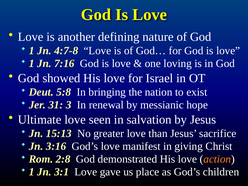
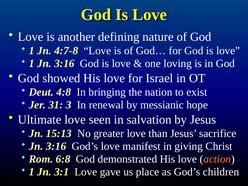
1 Jn 7:16: 7:16 -> 3:16
5:8: 5:8 -> 4:8
2:8: 2:8 -> 6:8
